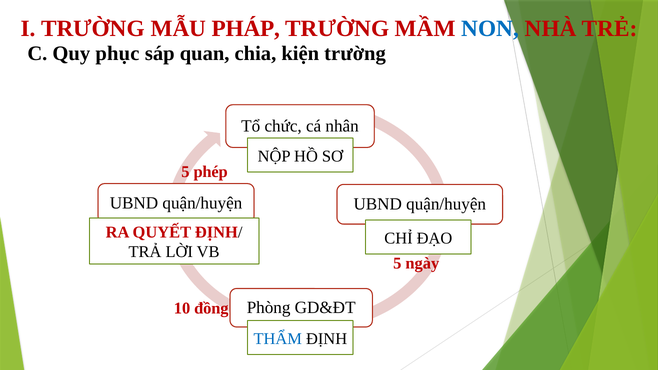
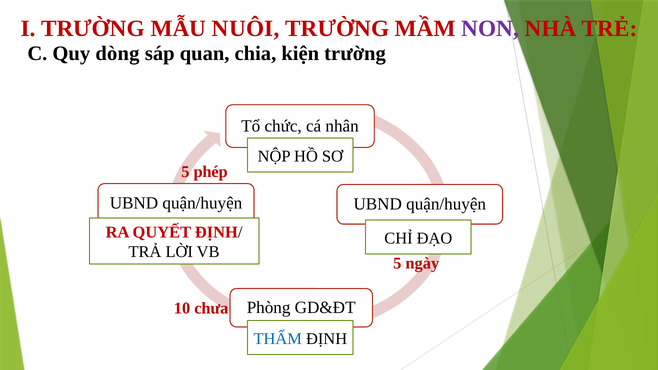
PHÁP: PHÁP -> NUÔI
NON colour: blue -> purple
phục: phục -> dòng
đồng: đồng -> chưa
